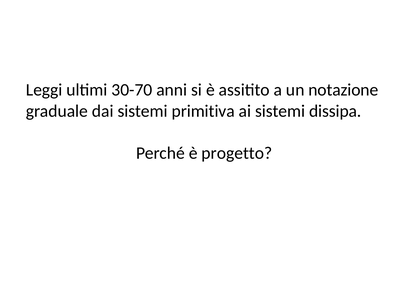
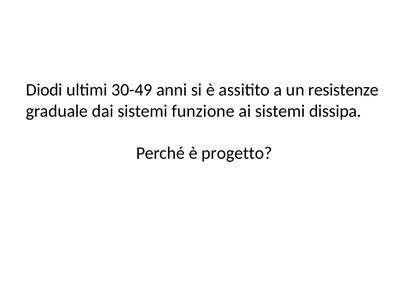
Leggi: Leggi -> Diodi
30-70: 30-70 -> 30-49
notazione: notazione -> resistenze
primitiva: primitiva -> funzione
